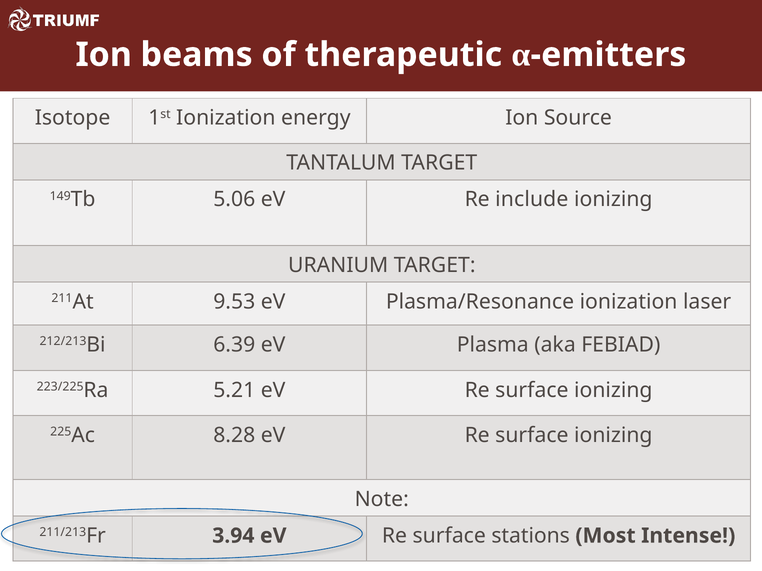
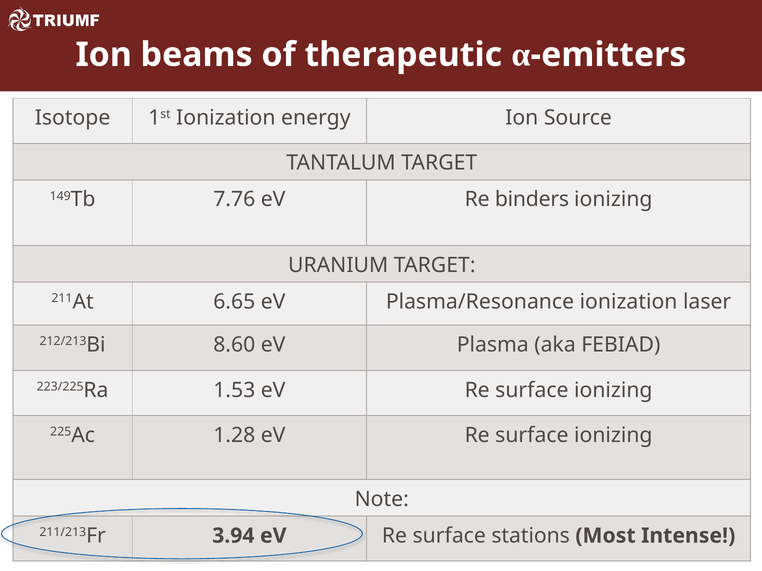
5.06: 5.06 -> 7.76
include: include -> binders
9.53: 9.53 -> 6.65
6.39: 6.39 -> 8.60
5.21: 5.21 -> 1.53
8.28: 8.28 -> 1.28
